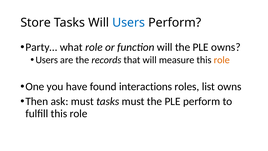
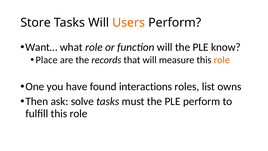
Users at (129, 23) colour: blue -> orange
Party…: Party… -> Want…
PLE owns: owns -> know
Users at (47, 60): Users -> Place
ask must: must -> solve
